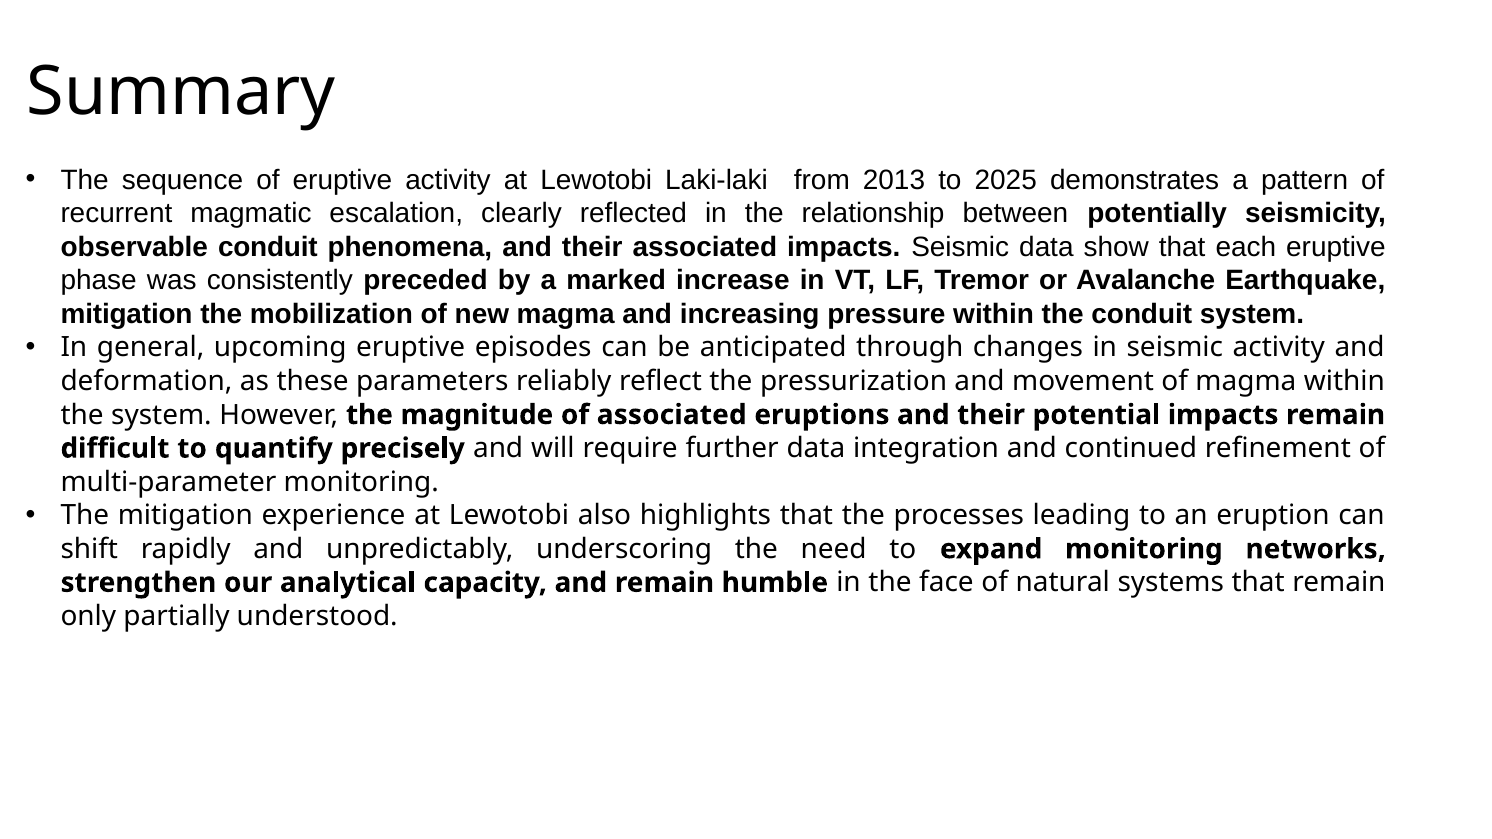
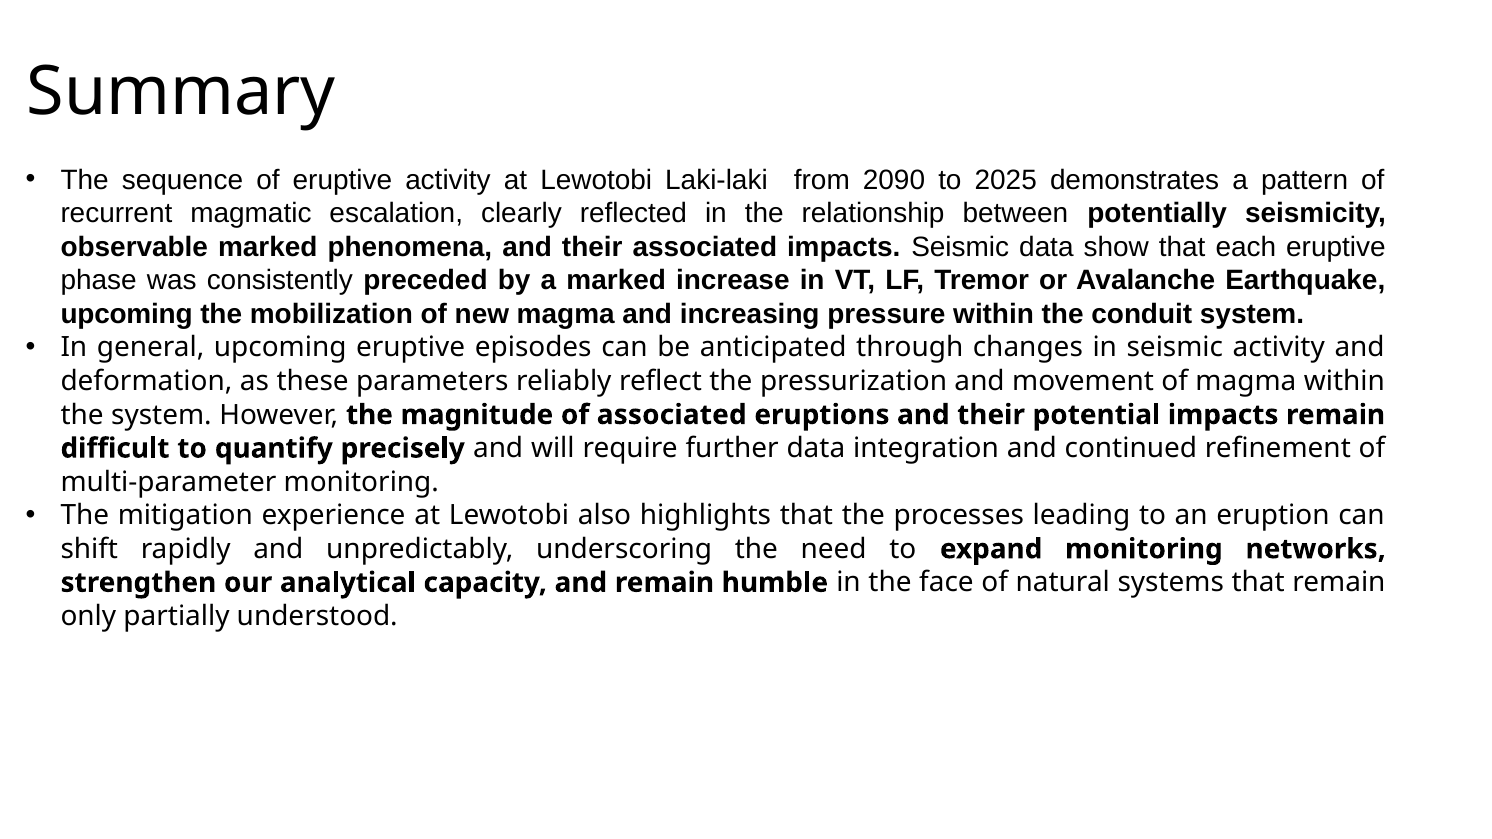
2013: 2013 -> 2090
observable conduit: conduit -> marked
mitigation at (127, 314): mitigation -> upcoming
